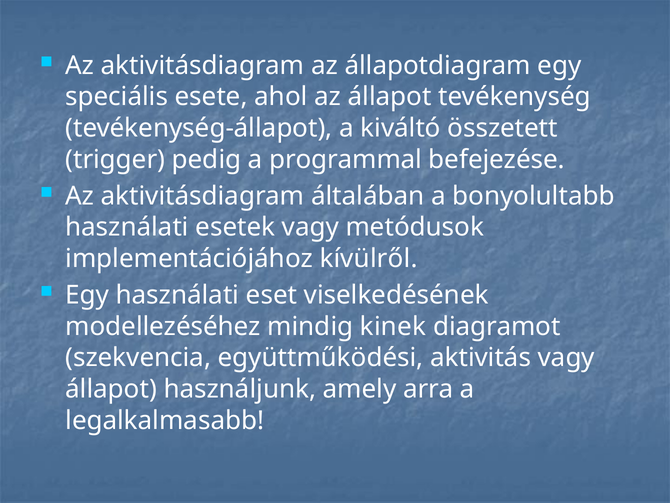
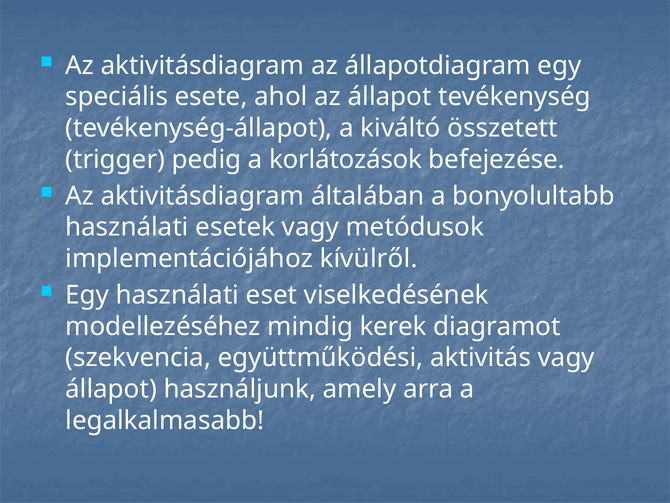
programmal: programmal -> korlátozások
kinek: kinek -> kerek
